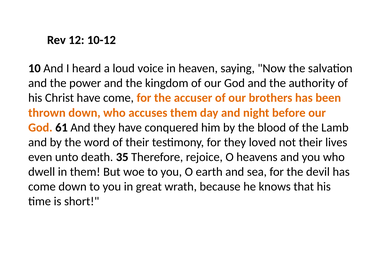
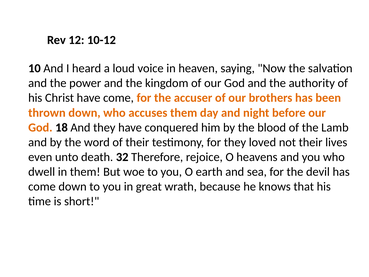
61: 61 -> 18
35: 35 -> 32
